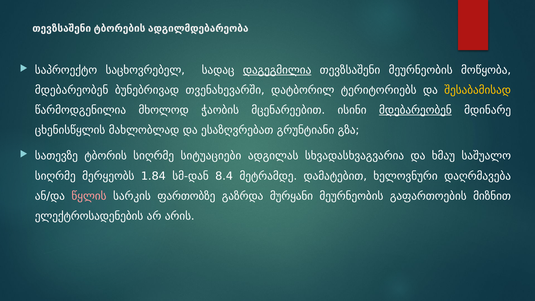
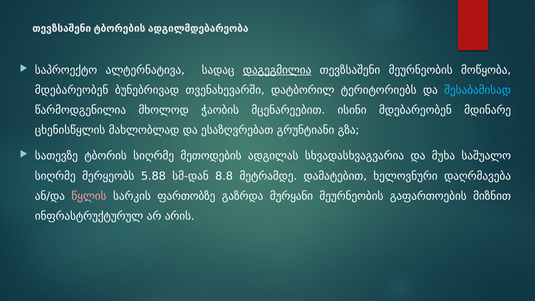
საცხოვრებელ: საცხოვრებელ -> ალტერნატივა
შესაბამისად colour: yellow -> light blue
მდებარეობენ at (415, 110) underline: present -> none
სიტუაციები: სიტუაციები -> მეთოდების
ხმაუ: ხმაუ -> მუხა
1.84: 1.84 -> 5.88
8.4: 8.4 -> 8.8
ელექტროსადენების: ელექტროსადენების -> ინფრასტრუქტურულ
